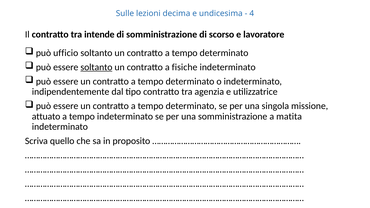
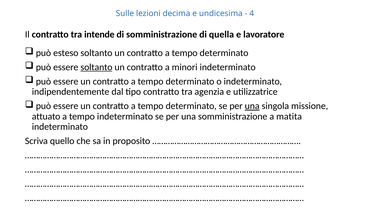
scorso: scorso -> quella
ufficio: ufficio -> esteso
fisiche: fisiche -> minori
una at (252, 106) underline: none -> present
